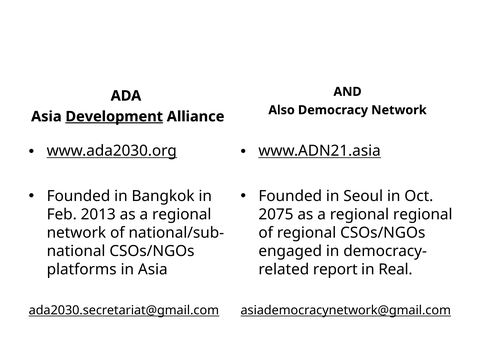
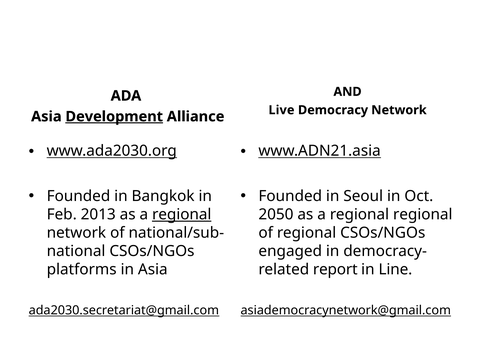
Also: Also -> Live
regional at (182, 215) underline: none -> present
2075: 2075 -> 2050
Real: Real -> Line
